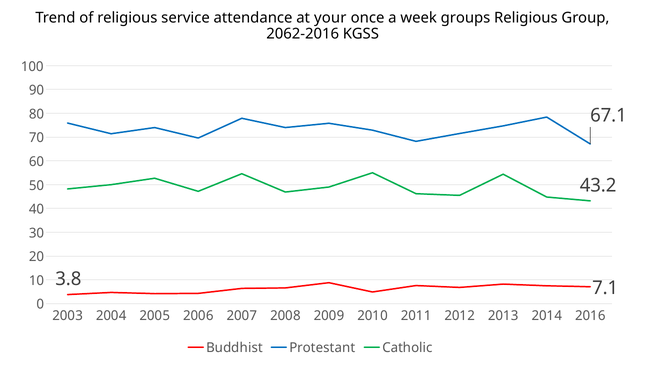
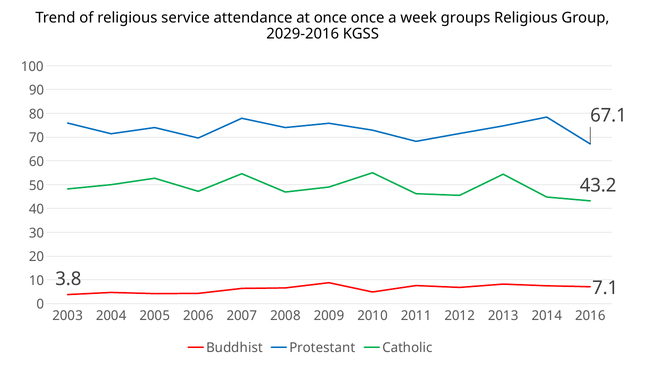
at your: your -> once
2062-2016: 2062-2016 -> 2029-2016
